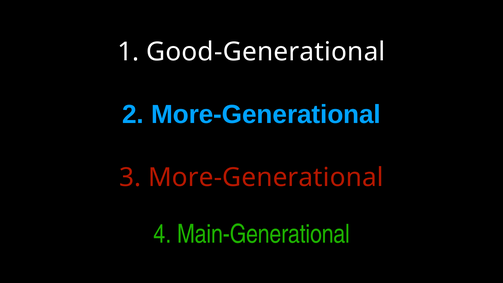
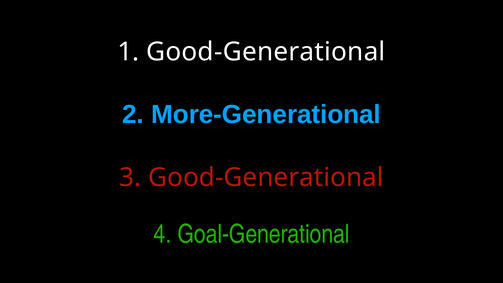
3 More-Generational: More-Generational -> Good-Generational
Main-Generational: Main-Generational -> Goal-Generational
